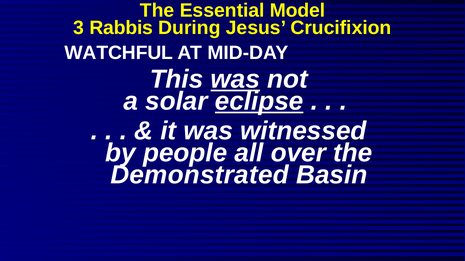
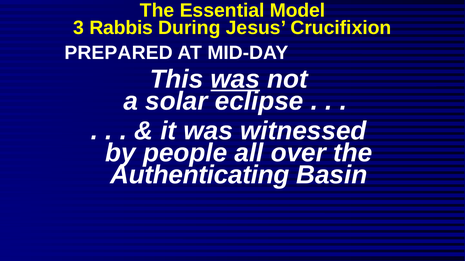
WATCHFUL: WATCHFUL -> PREPARED
eclipse underline: present -> none
Demonstrated: Demonstrated -> Authenticating
